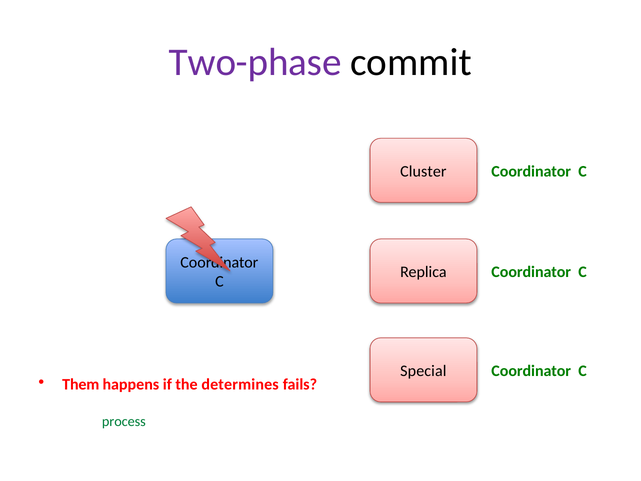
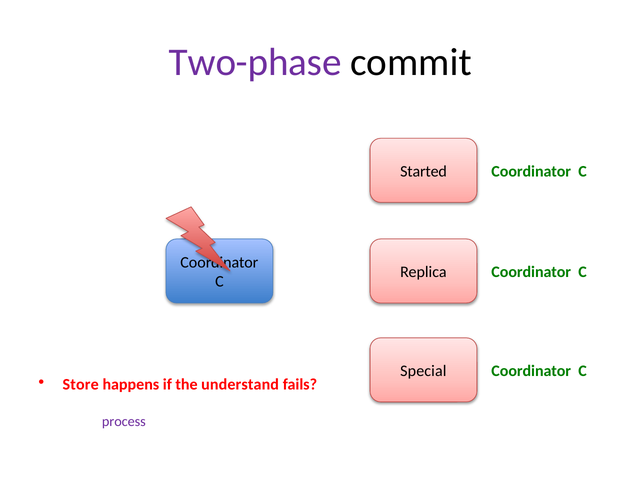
Cluster: Cluster -> Started
Them: Them -> Store
determines: determines -> understand
process colour: green -> purple
